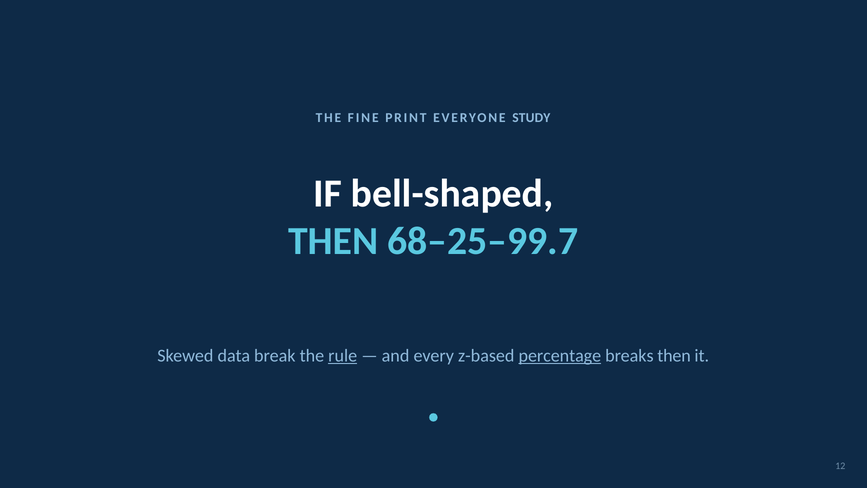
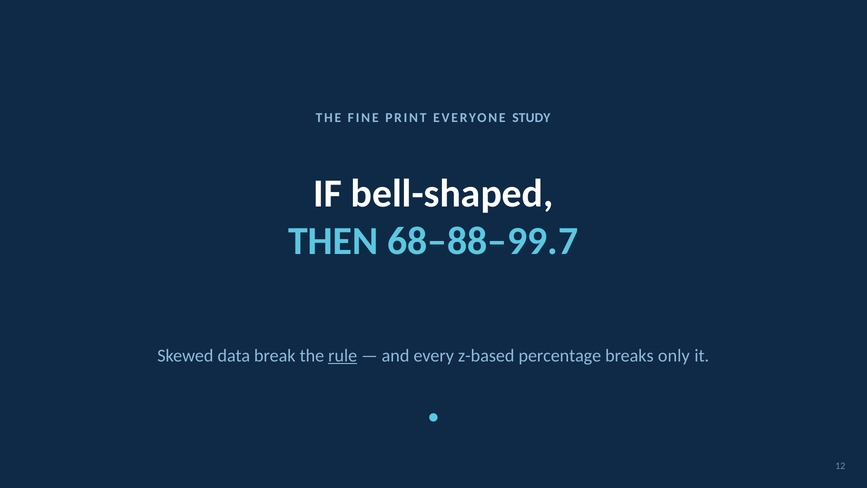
68–25–99.7: 68–25–99.7 -> 68–88–99.7
percentage underline: present -> none
breaks then: then -> only
